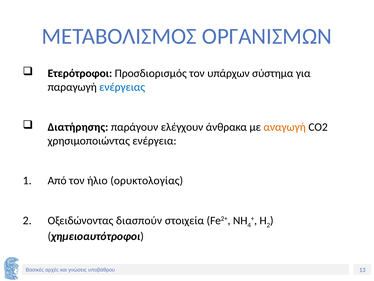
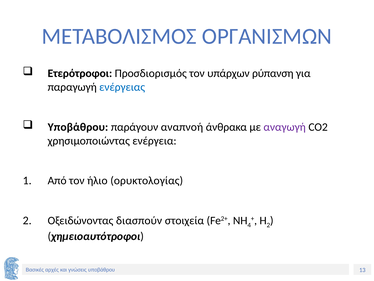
σύστημα: σύστημα -> ρύπανση
Διατήρησης at (78, 127): Διατήρησης -> Υποβάθρου
ελέγχουν: ελέγχουν -> αναπνοή
αναγωγή colour: orange -> purple
